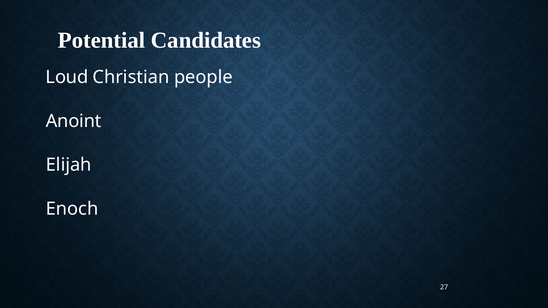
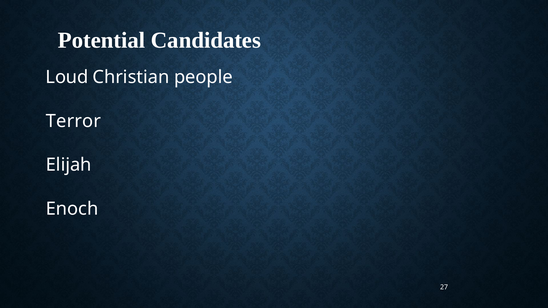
Anoint: Anoint -> Terror
